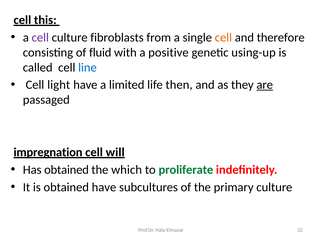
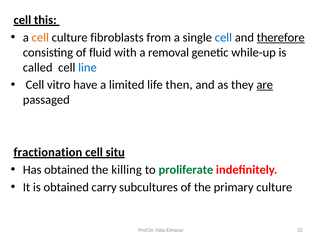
cell at (40, 38) colour: purple -> orange
cell at (223, 38) colour: orange -> blue
therefore underline: none -> present
positive: positive -> removal
using-up: using-up -> while-up
light: light -> vitro
impregnation: impregnation -> fractionation
will: will -> situ
which: which -> killing
obtained have: have -> carry
